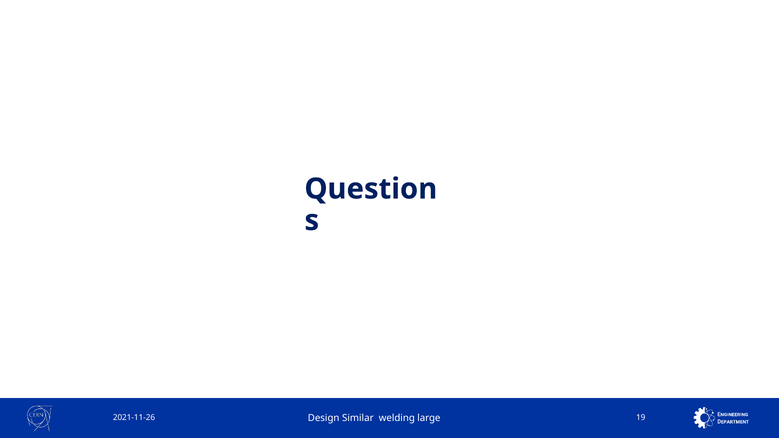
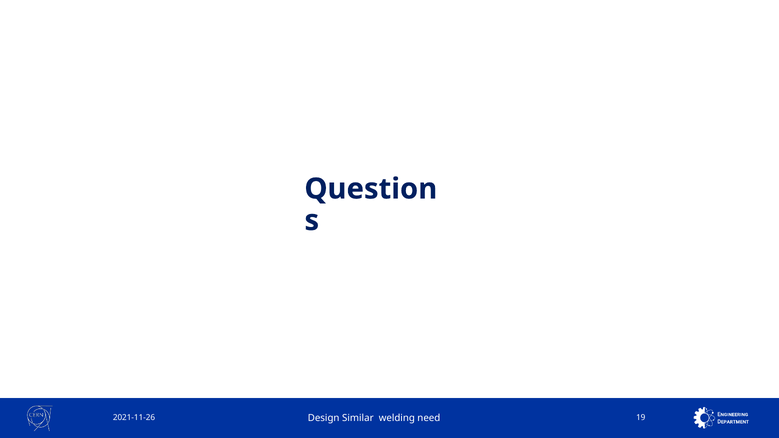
large: large -> need
